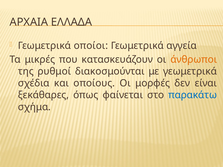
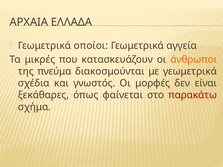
ρυθμοί: ρυθμοί -> πνεύμα
οποίους: οποίους -> γνωστός
παρακάτω colour: blue -> red
